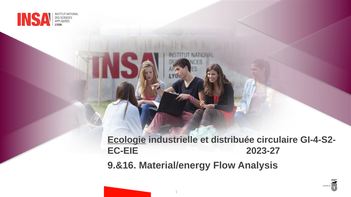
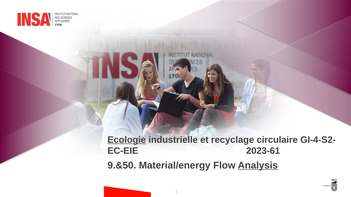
distribuée: distribuée -> recyclage
2023-27: 2023-27 -> 2023-61
9.&16: 9.&16 -> 9.&50
Analysis underline: none -> present
